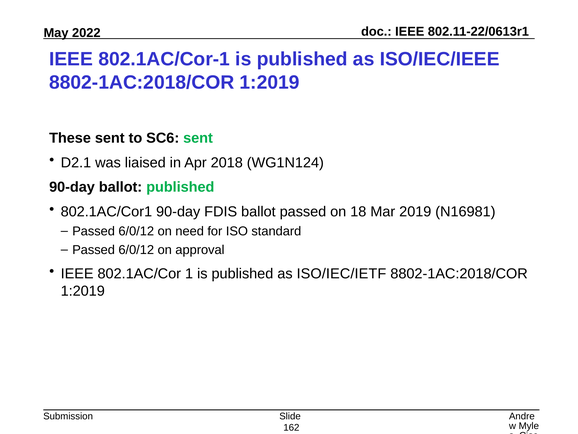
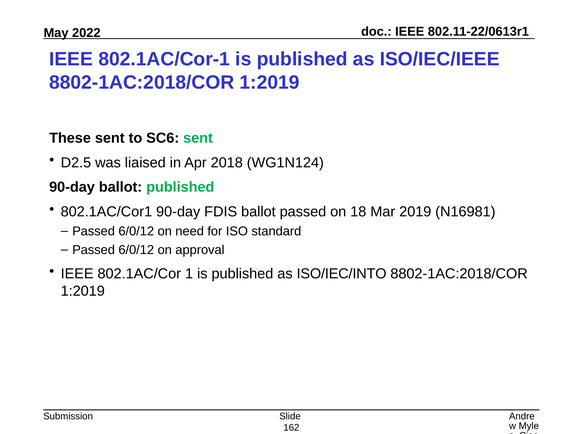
D2.1: D2.1 -> D2.5
ISO/IEC/IETF: ISO/IEC/IETF -> ISO/IEC/INTO
